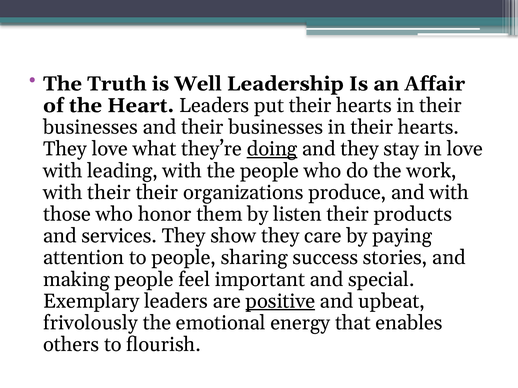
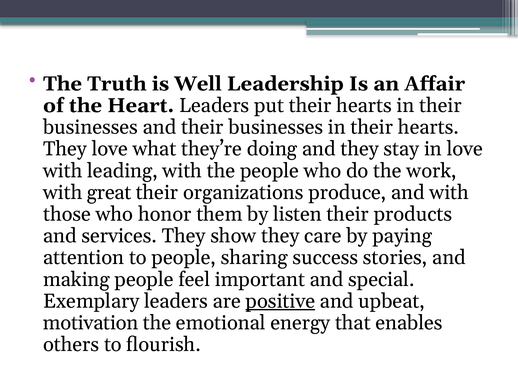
doing underline: present -> none
with their: their -> great
frivolously: frivolously -> motivation
